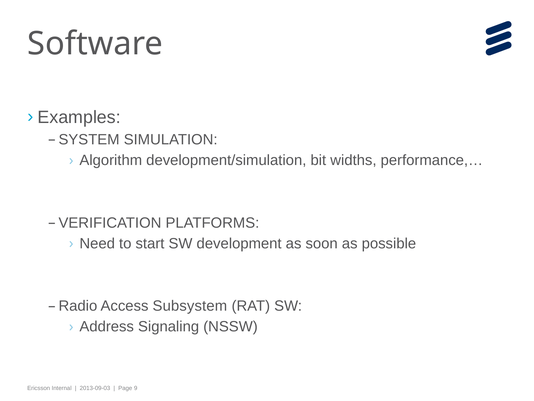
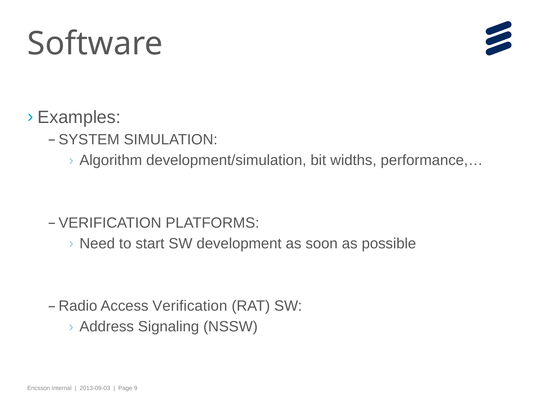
Access Subsystem: Subsystem -> Verification
